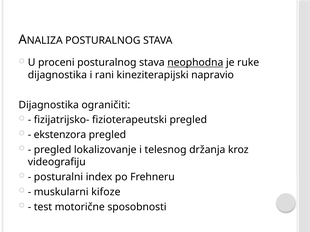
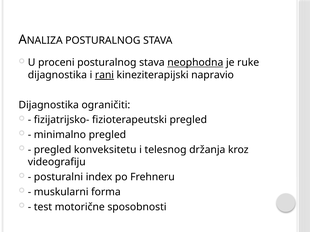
rani underline: none -> present
ekstenzora: ekstenzora -> minimalno
lokalizovanje: lokalizovanje -> konveksitetu
kifoze: kifoze -> forma
